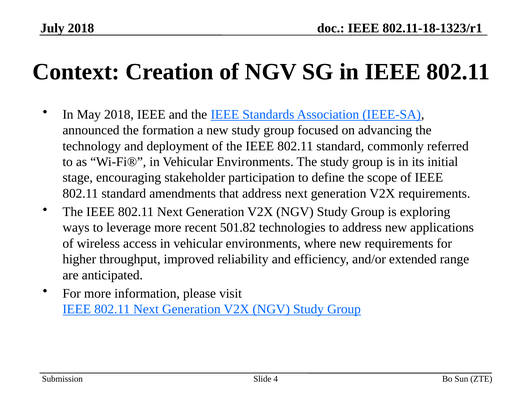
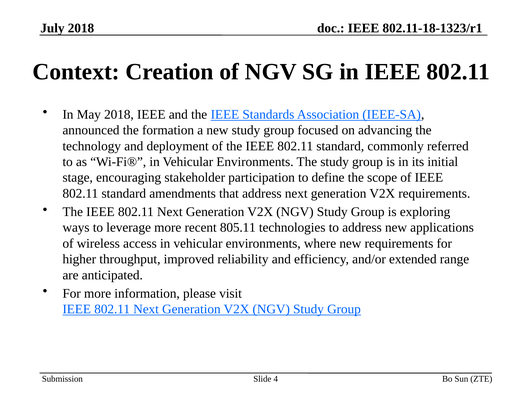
501.82: 501.82 -> 805.11
